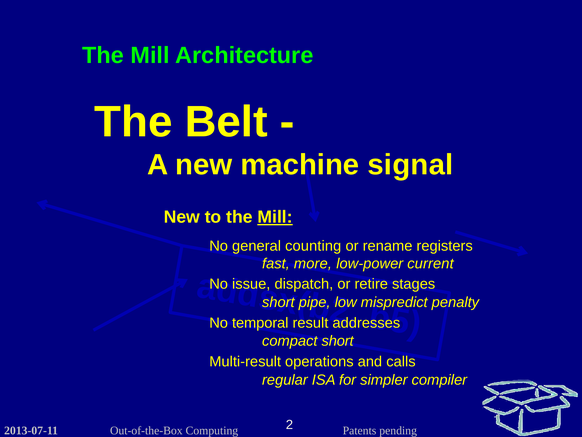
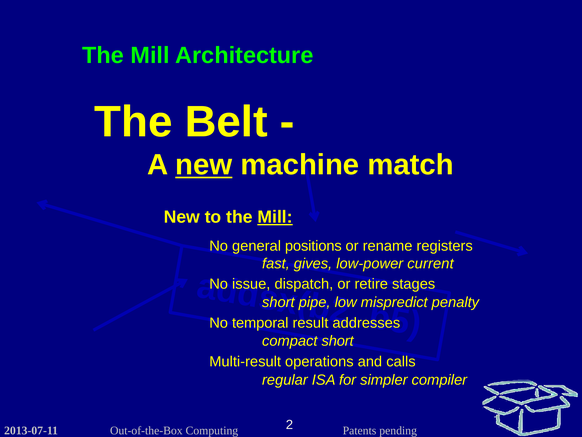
new at (204, 165) underline: none -> present
signal: signal -> match
counting: counting -> positions
more: more -> gives
